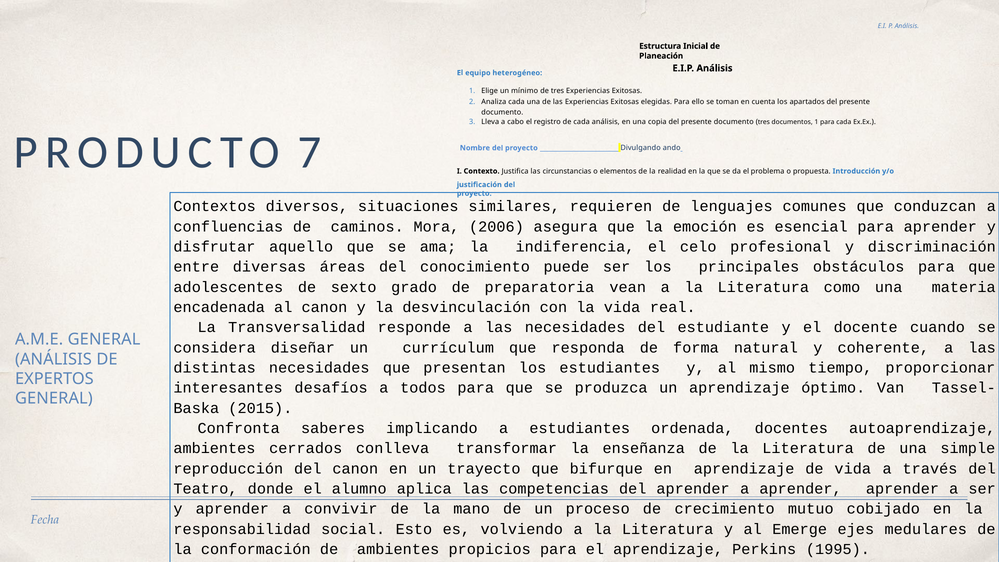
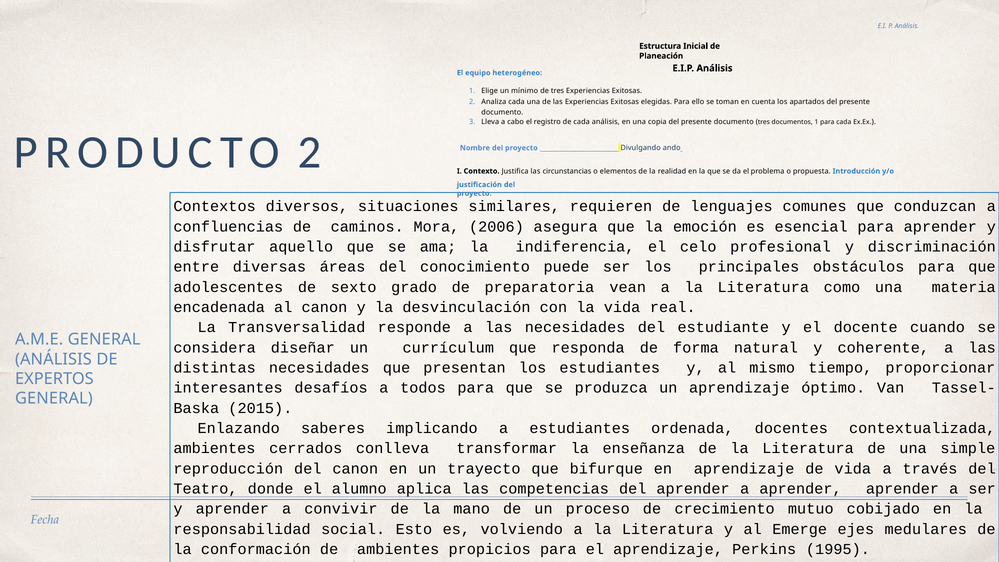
PRODUCTO 7: 7 -> 2
Confronta: Confronta -> Enlazando
autoaprendizaje: autoaprendizaje -> contextualizada
